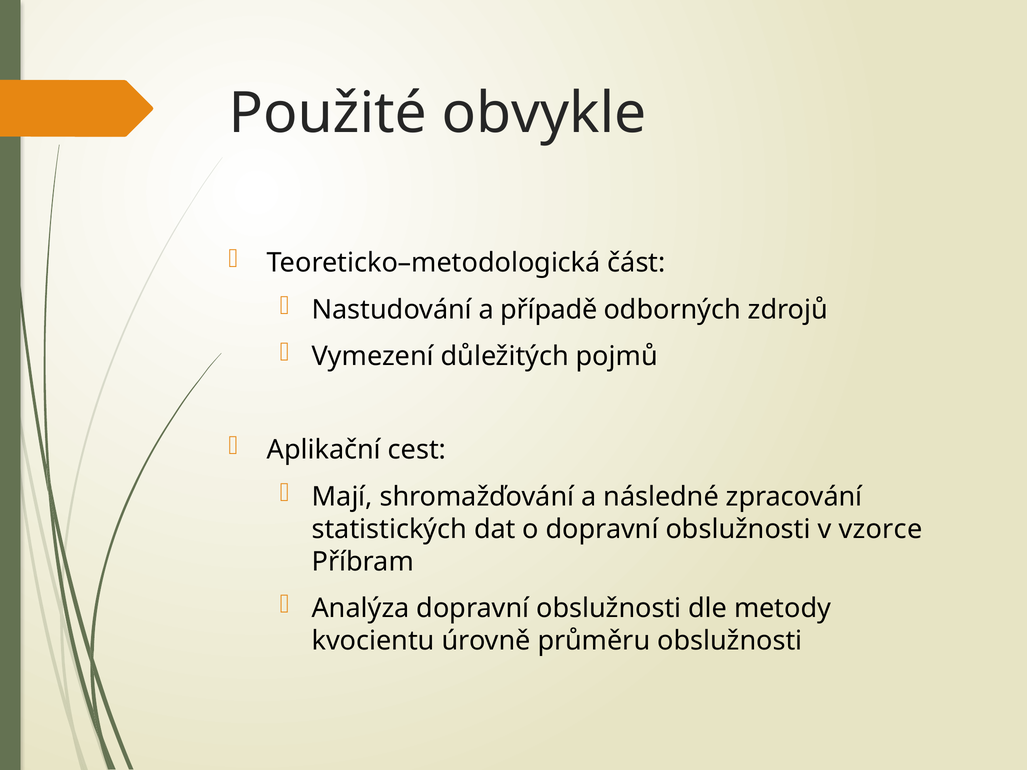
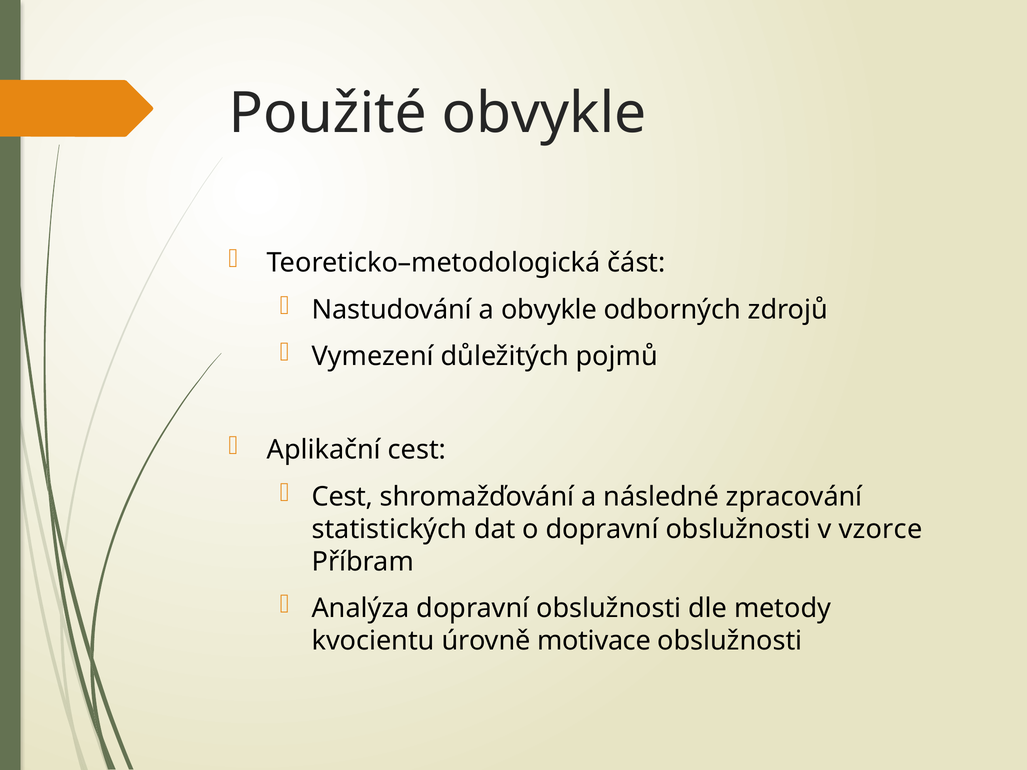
a případě: případě -> obvykle
Mají at (342, 497): Mají -> Cest
průměru: průměru -> motivace
